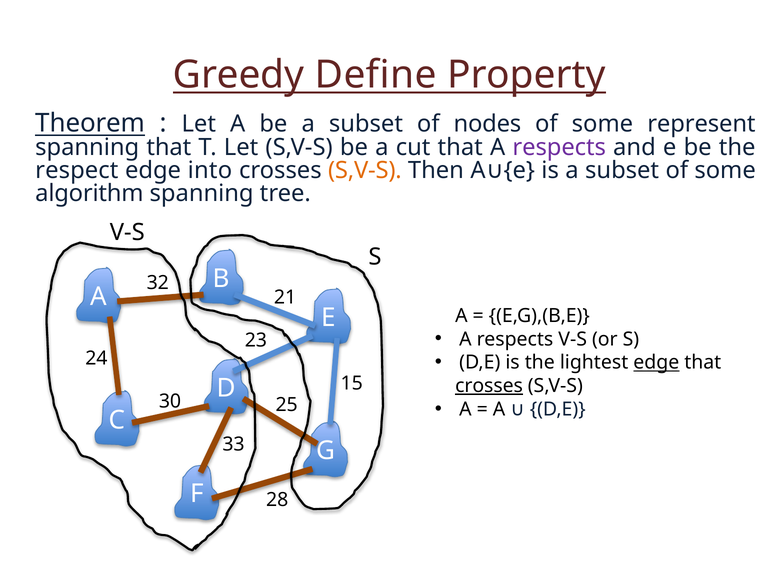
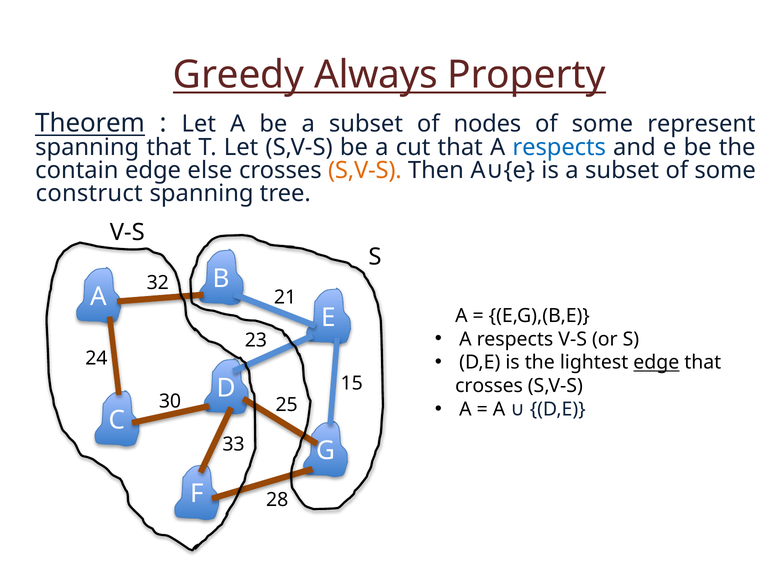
Define: Define -> Always
respects at (559, 147) colour: purple -> blue
respect: respect -> contain
into: into -> else
algorithm: algorithm -> construct
crosses at (489, 385) underline: present -> none
